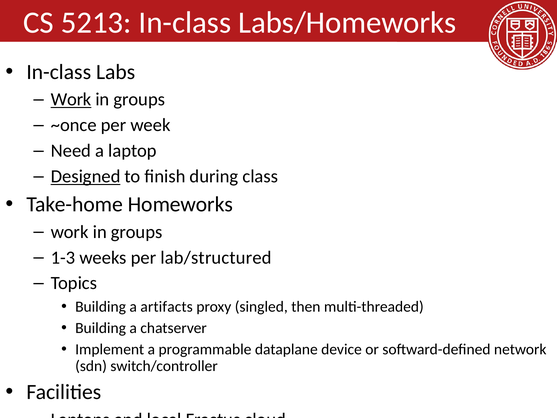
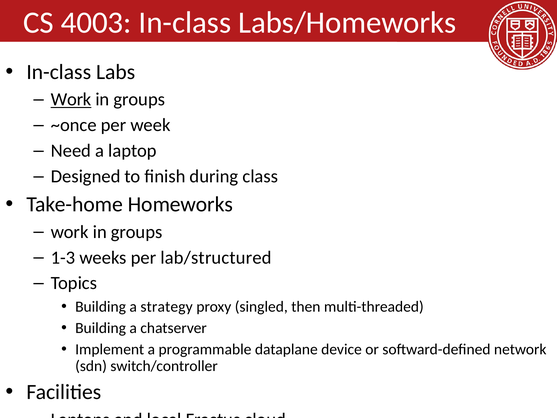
5213: 5213 -> 4003
Designed underline: present -> none
artifacts: artifacts -> strategy
